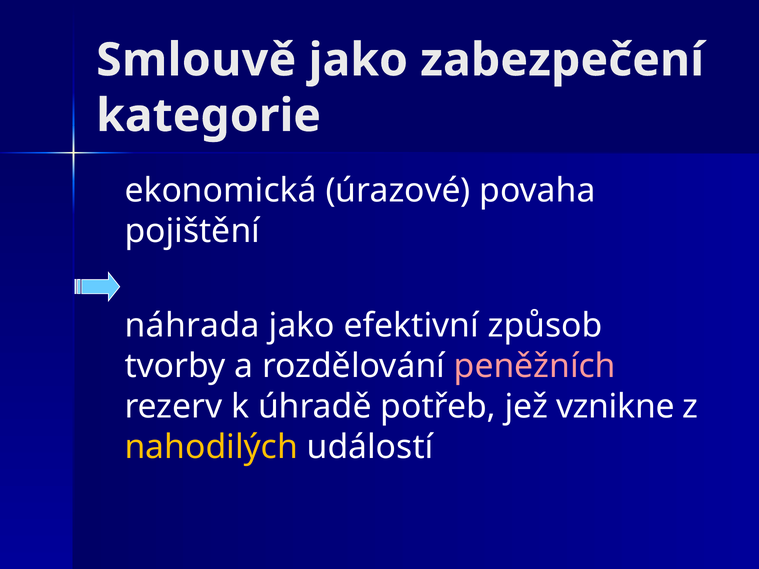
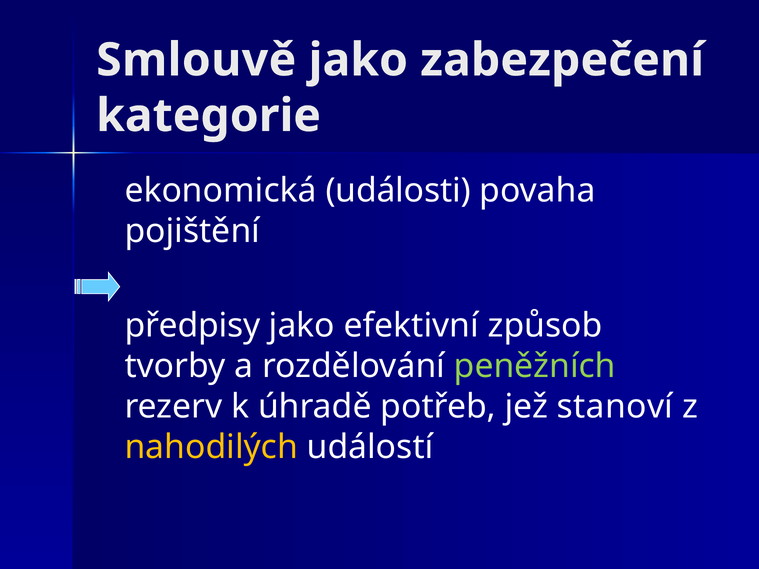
úrazové: úrazové -> události
náhrada: náhrada -> předpisy
peněžních colour: pink -> light green
vznikne: vznikne -> stanoví
